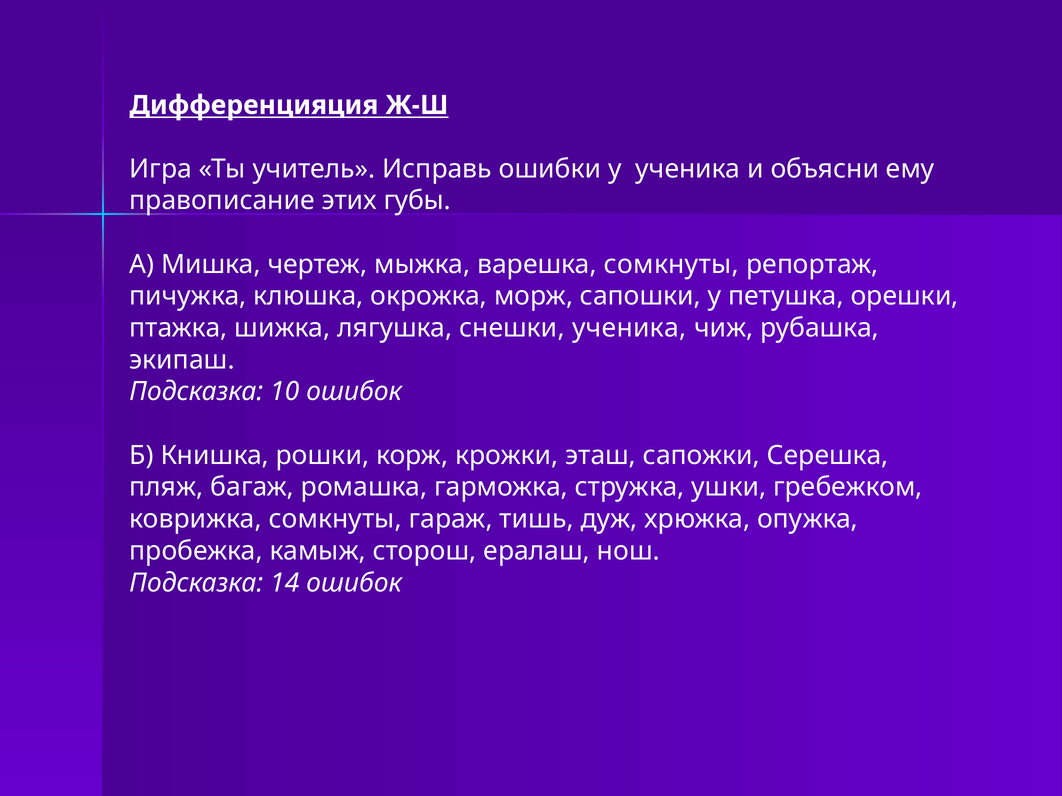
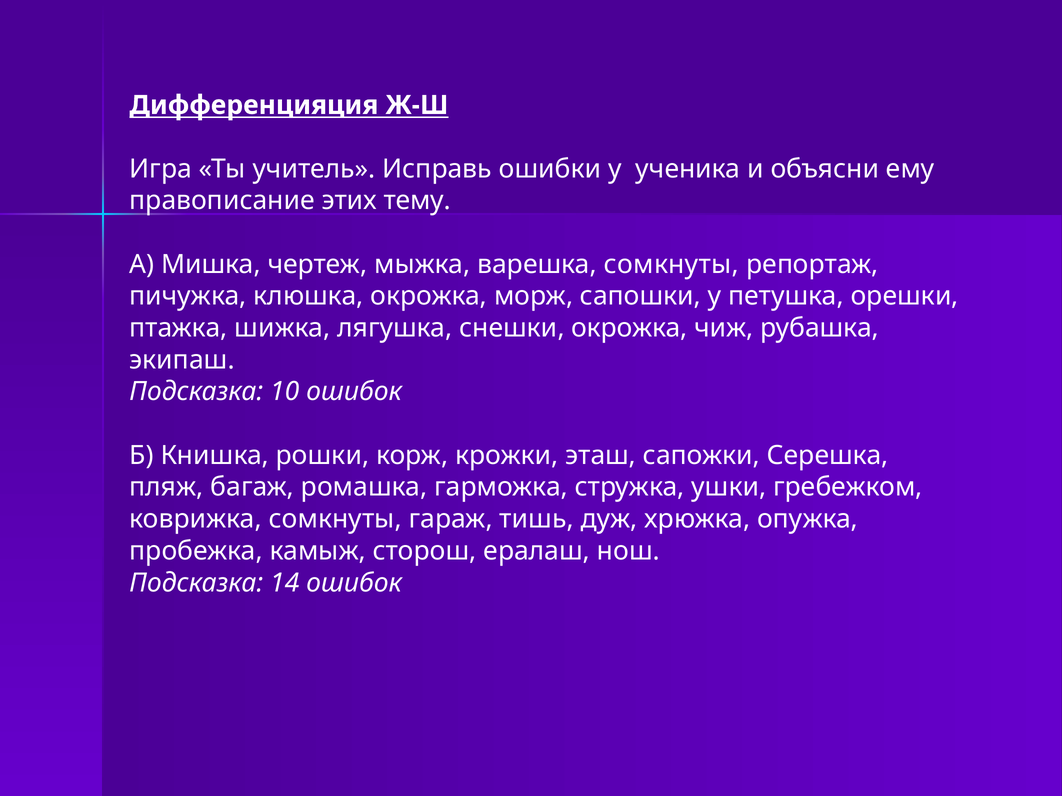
губы: губы -> тему
снешки ученика: ученика -> окрожка
